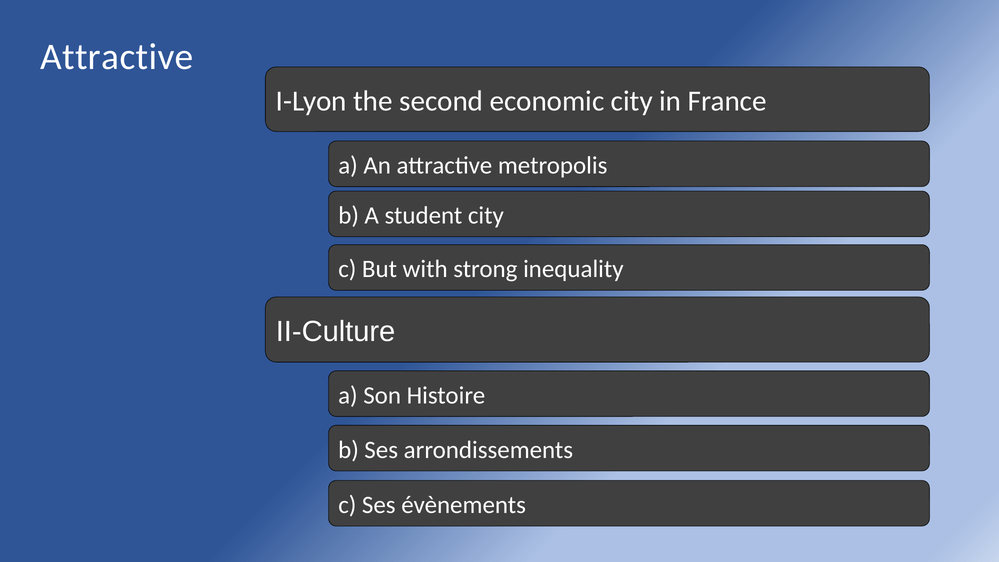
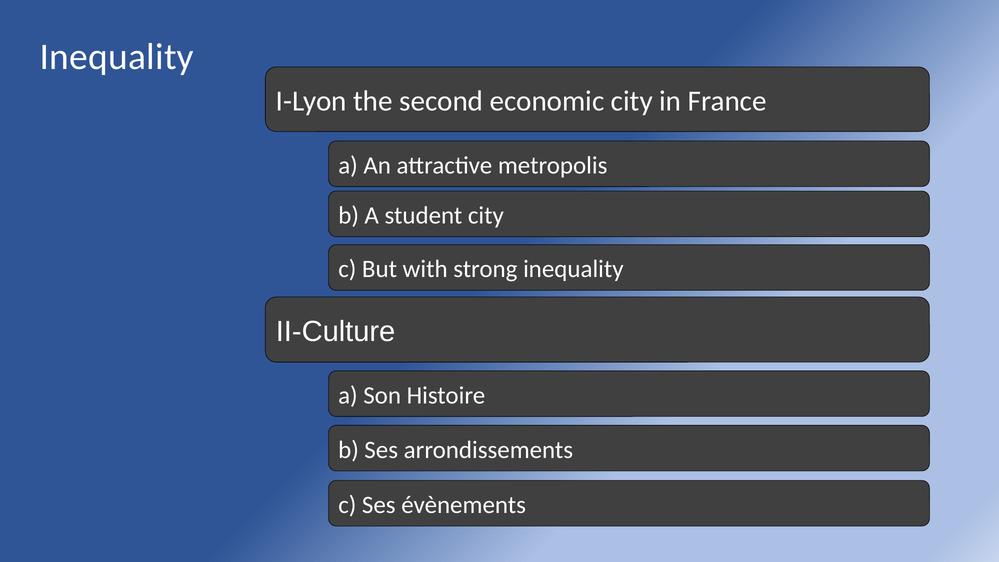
Attractive at (117, 57): Attractive -> Inequality
